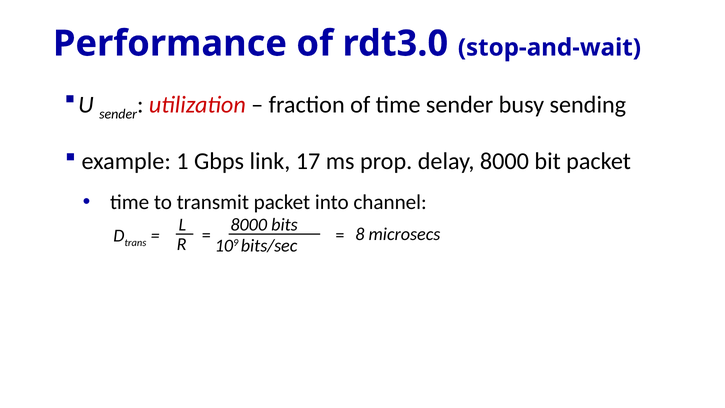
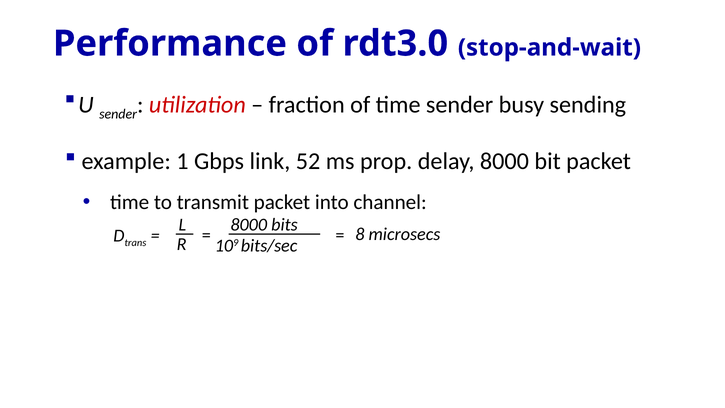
17: 17 -> 52
